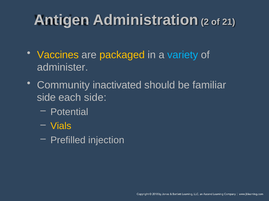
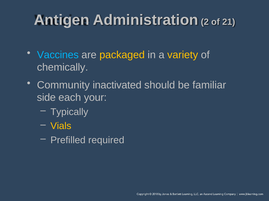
Vaccines colour: yellow -> light blue
variety colour: light blue -> yellow
administer: administer -> chemically
each side: side -> your
Potential: Potential -> Typically
injection: injection -> required
